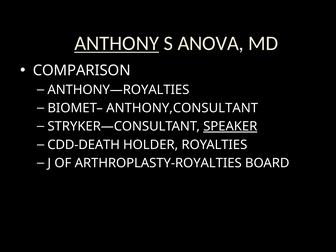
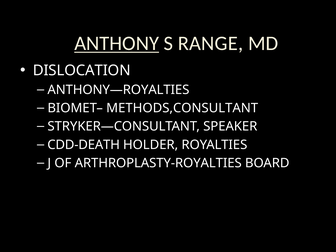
ANOVA: ANOVA -> RANGE
COMPARISON: COMPARISON -> DISLOCATION
ANTHONY,CONSULTANT: ANTHONY,CONSULTANT -> METHODS,CONSULTANT
SPEAKER underline: present -> none
